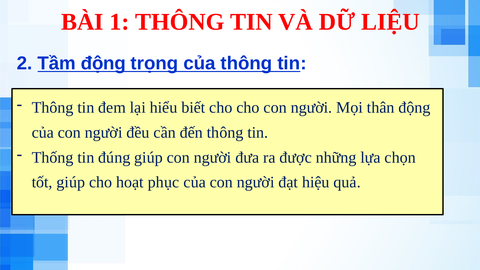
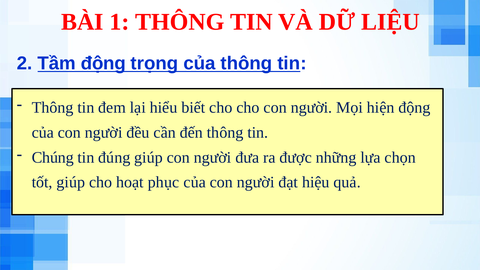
thân: thân -> hiện
Thống: Thống -> Chúng
